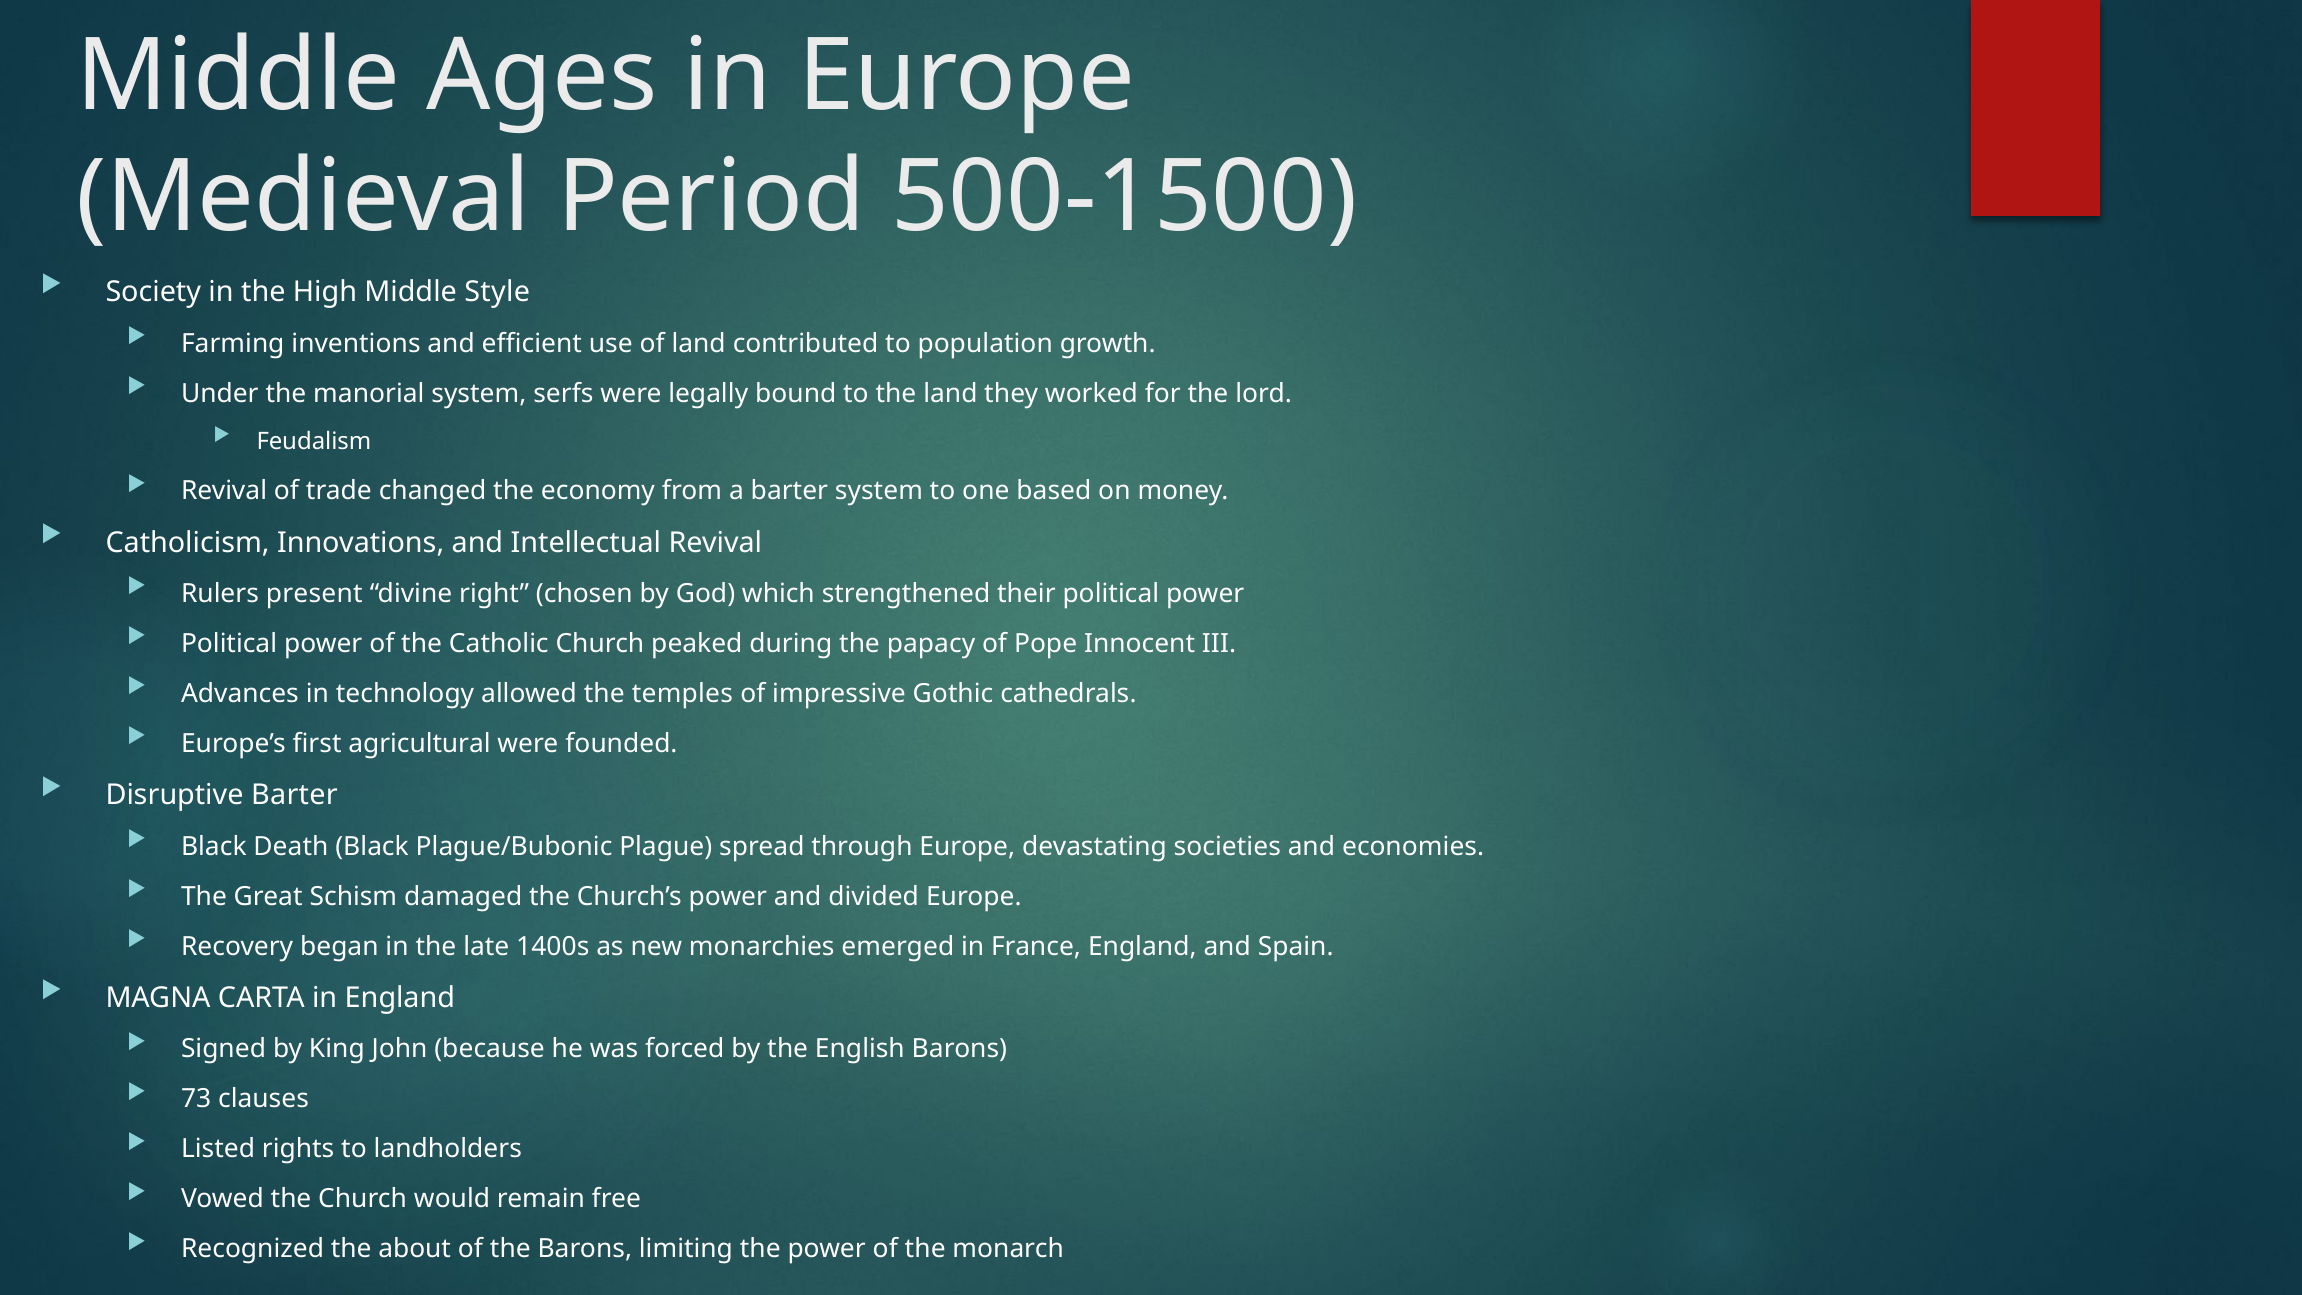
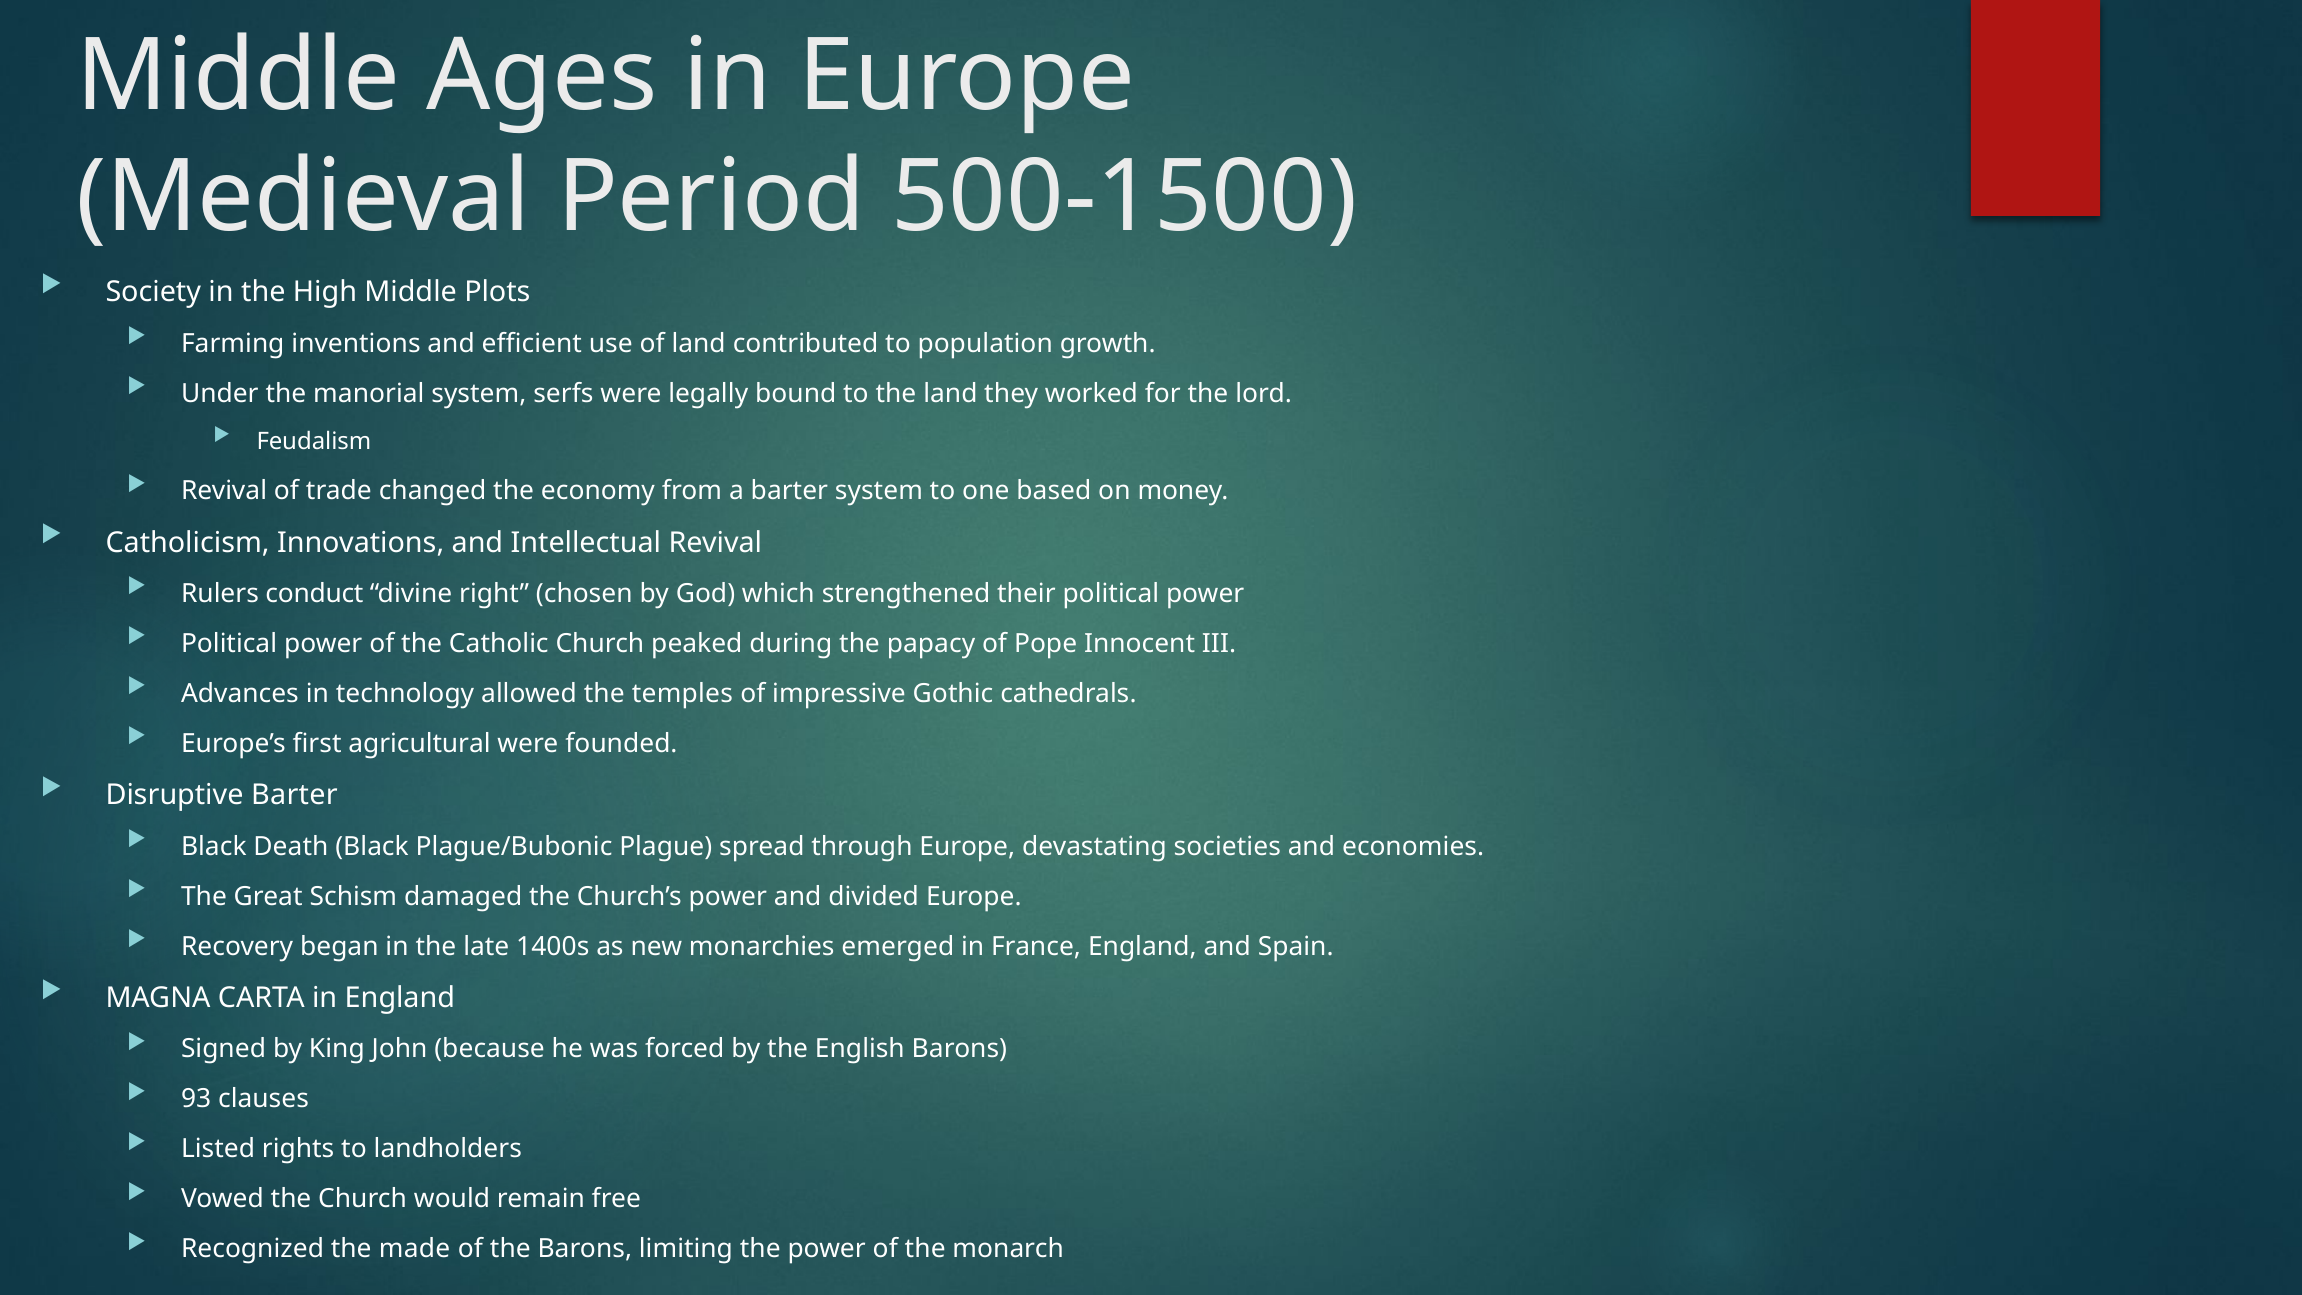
Style: Style -> Plots
present: present -> conduct
73: 73 -> 93
about: about -> made
